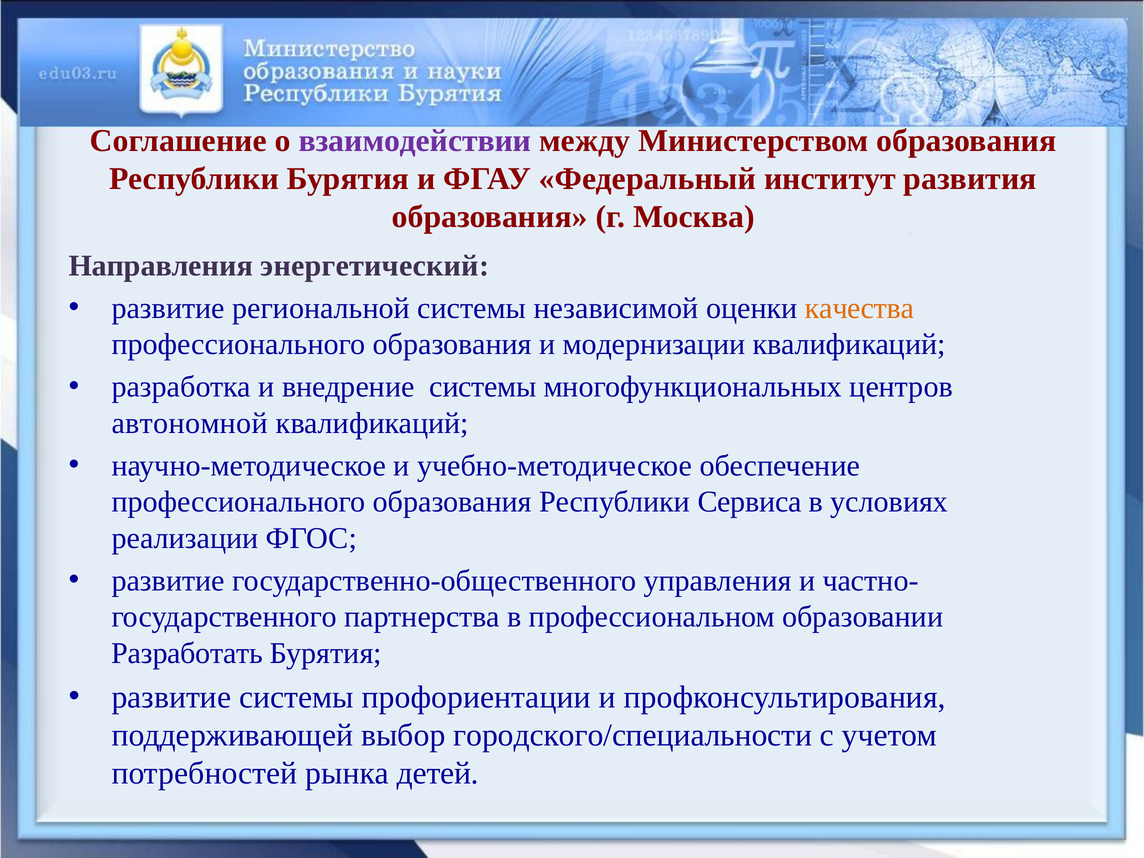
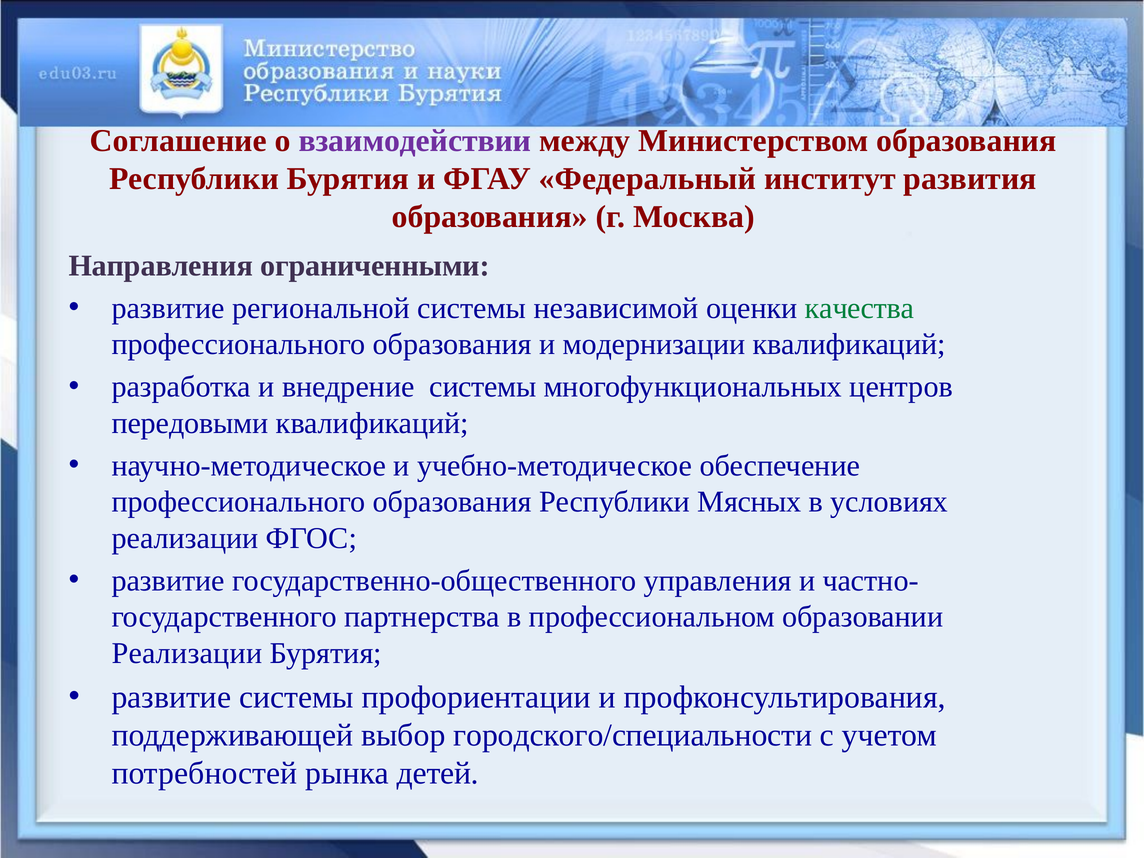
энергетический: энергетический -> ограниченными
качества colour: orange -> green
автономной: автономной -> передовыми
Сервиса: Сервиса -> Мясных
Разработать at (187, 653): Разработать -> Реализации
